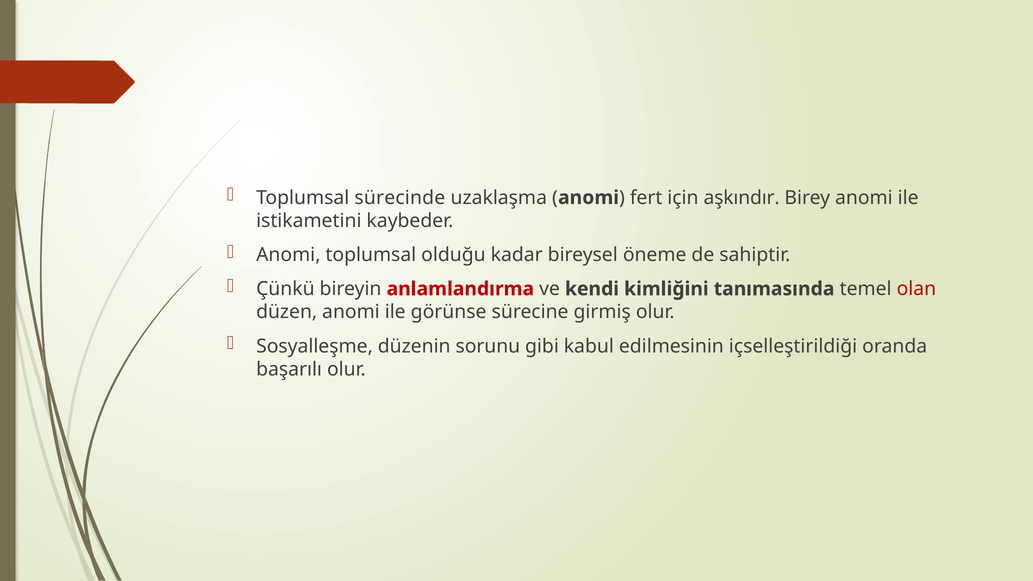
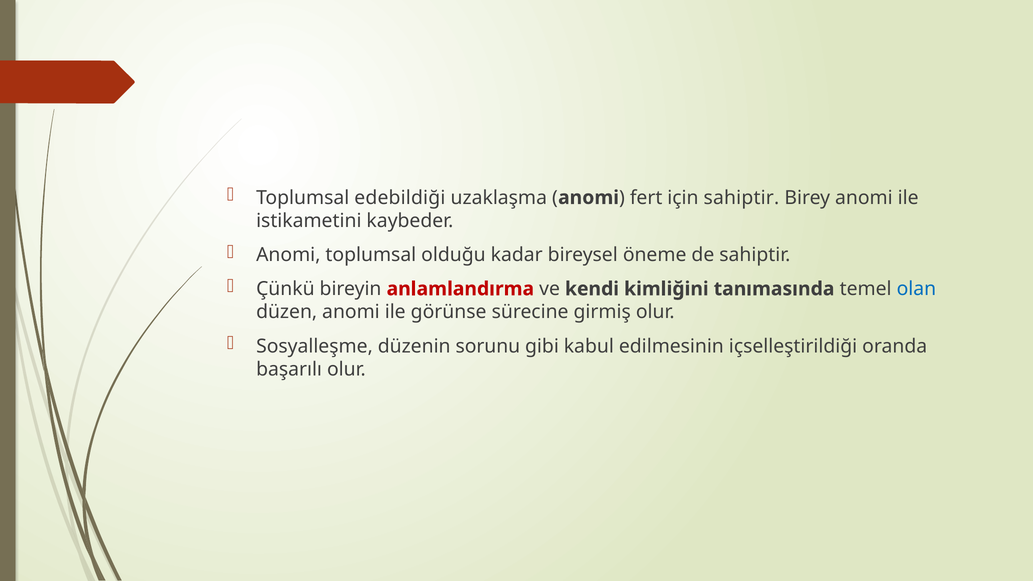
sürecinde: sürecinde -> edebildiği
için aşkındır: aşkındır -> sahiptir
olan colour: red -> blue
